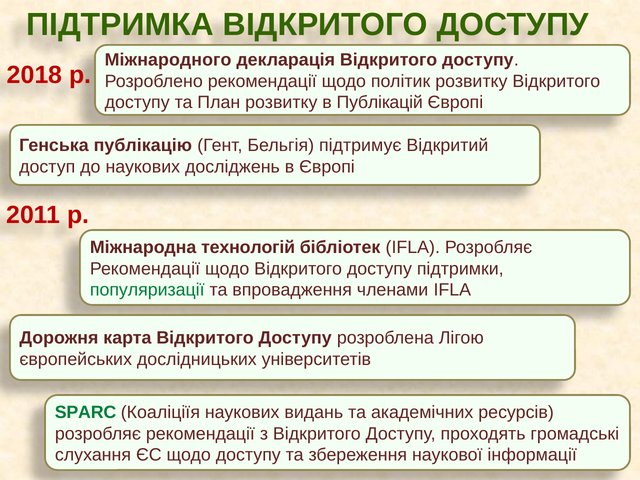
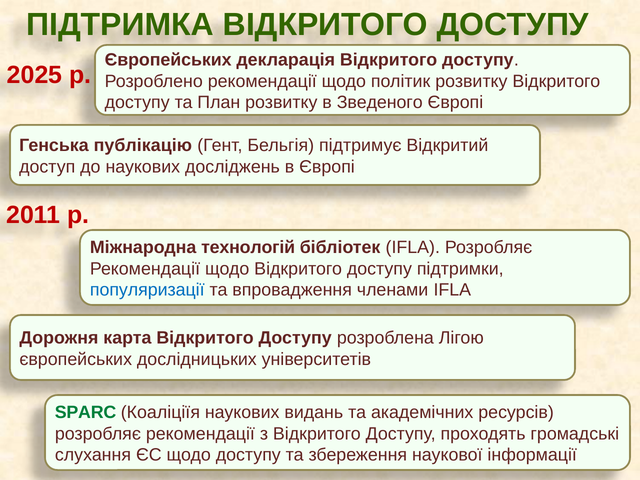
Міжнародного at (168, 60): Міжнародного -> Європейських
2018: 2018 -> 2025
Публікацій: Публікацій -> Зведеного
популяризації colour: green -> blue
